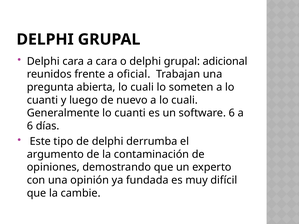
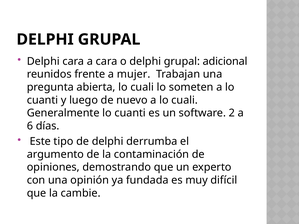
oficial: oficial -> mujer
software 6: 6 -> 2
